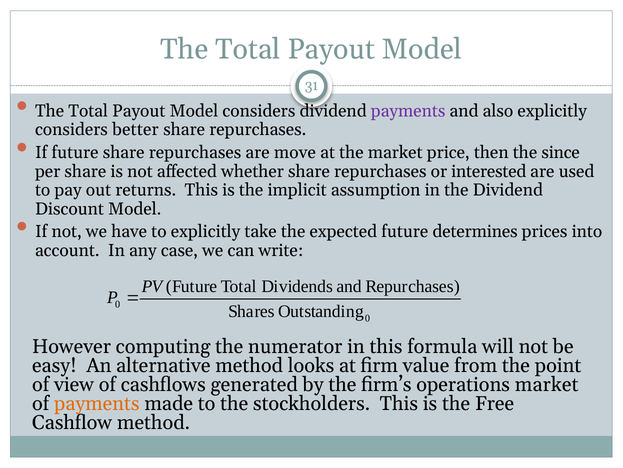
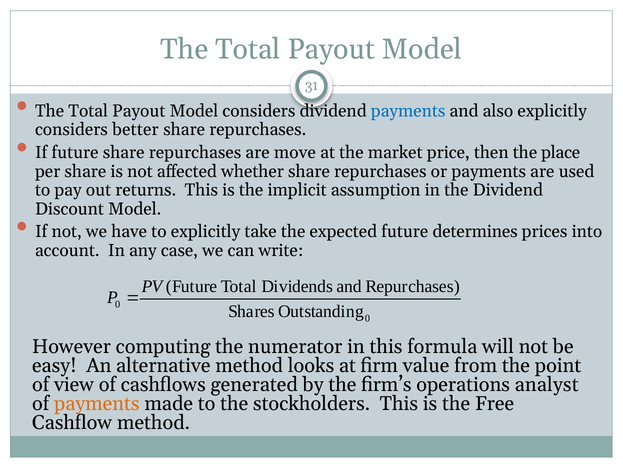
payments at (408, 111) colour: purple -> blue
since: since -> place
or interested: interested -> payments
operations market: market -> analyst
